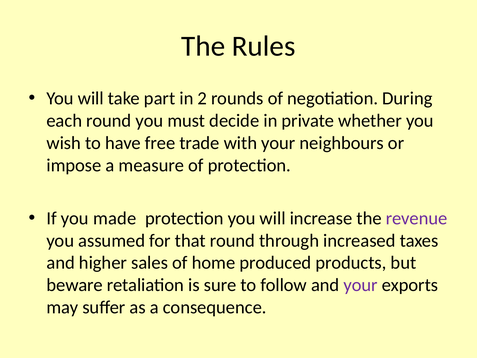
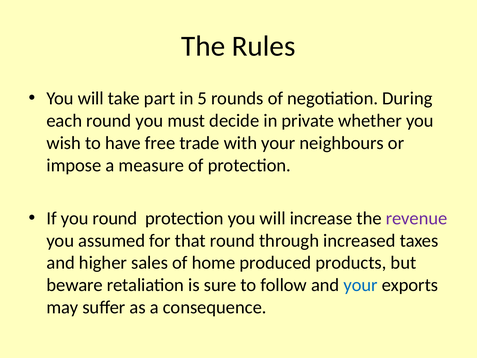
2: 2 -> 5
you made: made -> round
your at (361, 285) colour: purple -> blue
